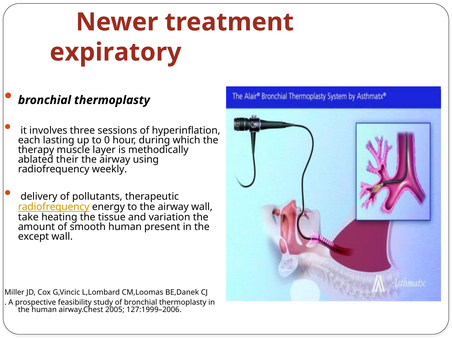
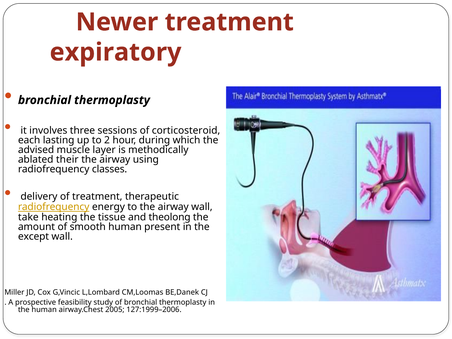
hyperinflation: hyperinflation -> corticosteroid
0: 0 -> 2
therapy: therapy -> advised
weekly: weekly -> classes
of pollutants: pollutants -> treatment
variation: variation -> theolong
